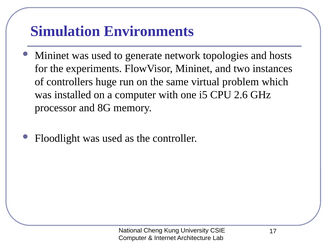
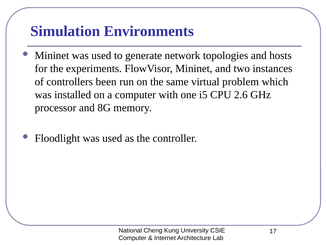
huge: huge -> been
